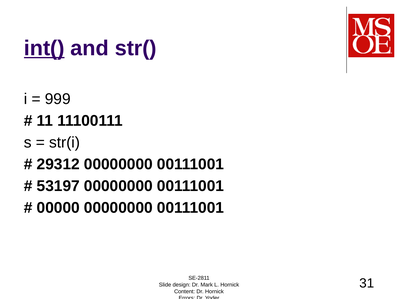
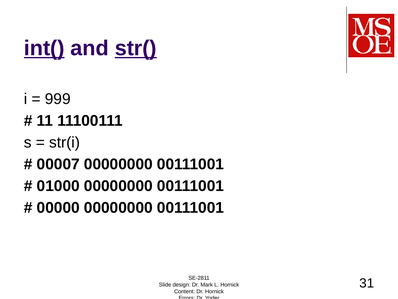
str( underline: none -> present
29312: 29312 -> 00007
53197: 53197 -> 01000
